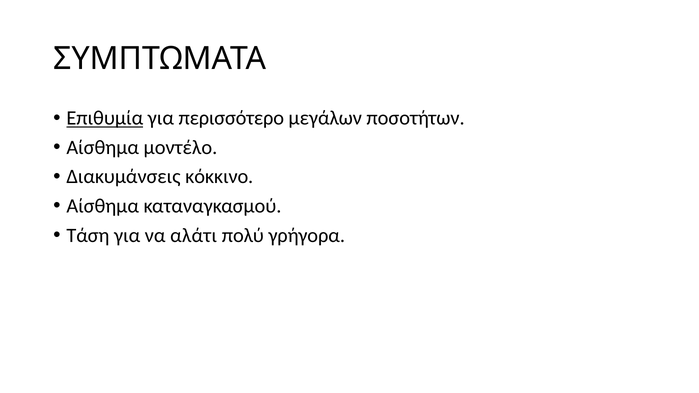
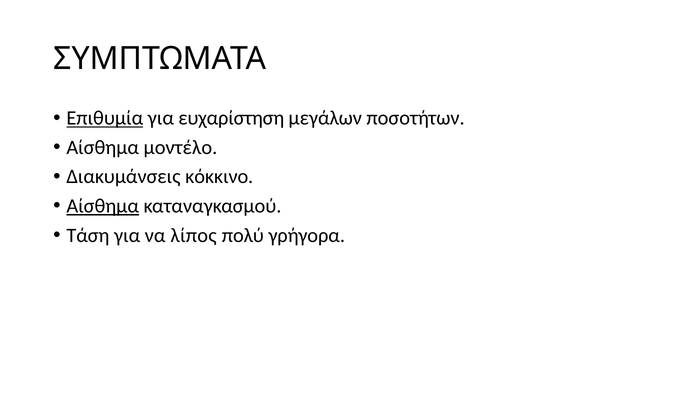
περισσότερο: περισσότερο -> ευχαρίστηση
Αίσθημα at (103, 206) underline: none -> present
αλάτι: αλάτι -> λίπος
